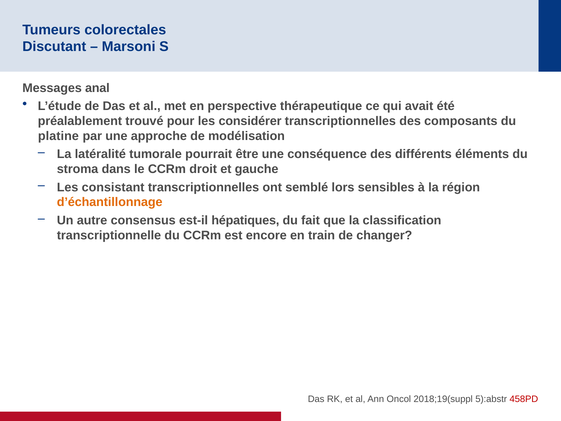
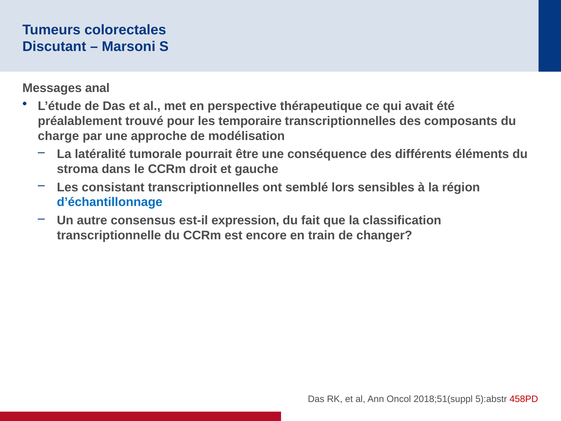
considérer: considérer -> temporaire
platine: platine -> charge
d’échantillonnage colour: orange -> blue
hépatiques: hépatiques -> expression
2018;19(suppl: 2018;19(suppl -> 2018;51(suppl
